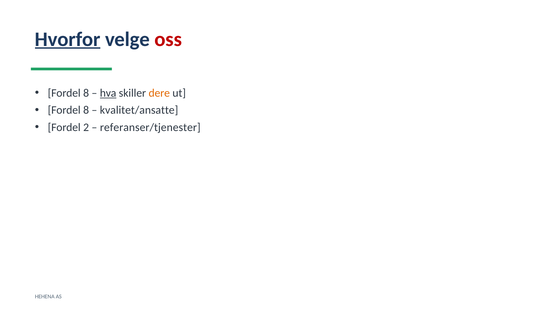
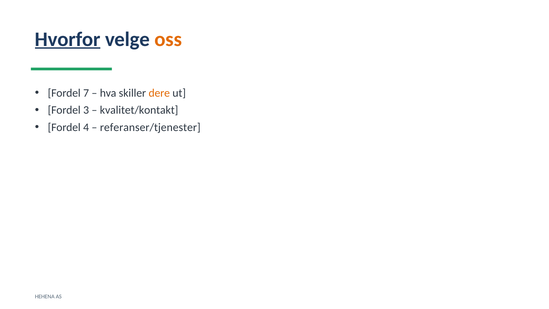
oss colour: red -> orange
8 at (86, 93): 8 -> 7
hva underline: present -> none
8 at (86, 110): 8 -> 3
kvalitet/ansatte: kvalitet/ansatte -> kvalitet/kontakt
2: 2 -> 4
